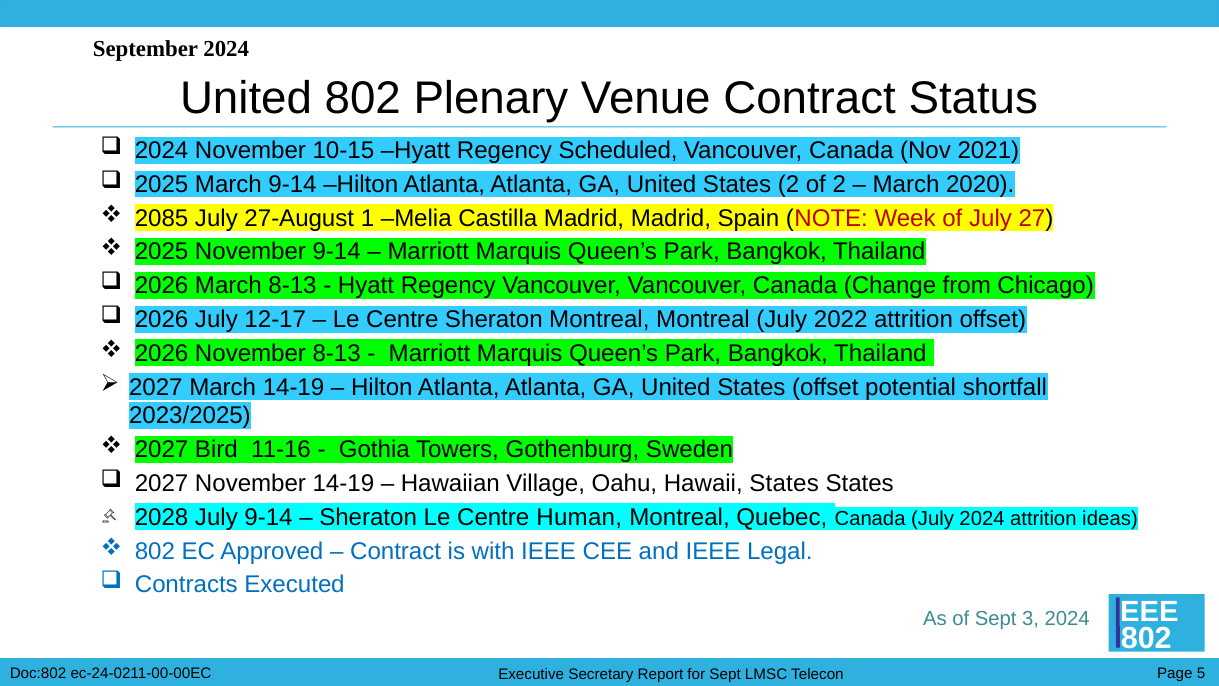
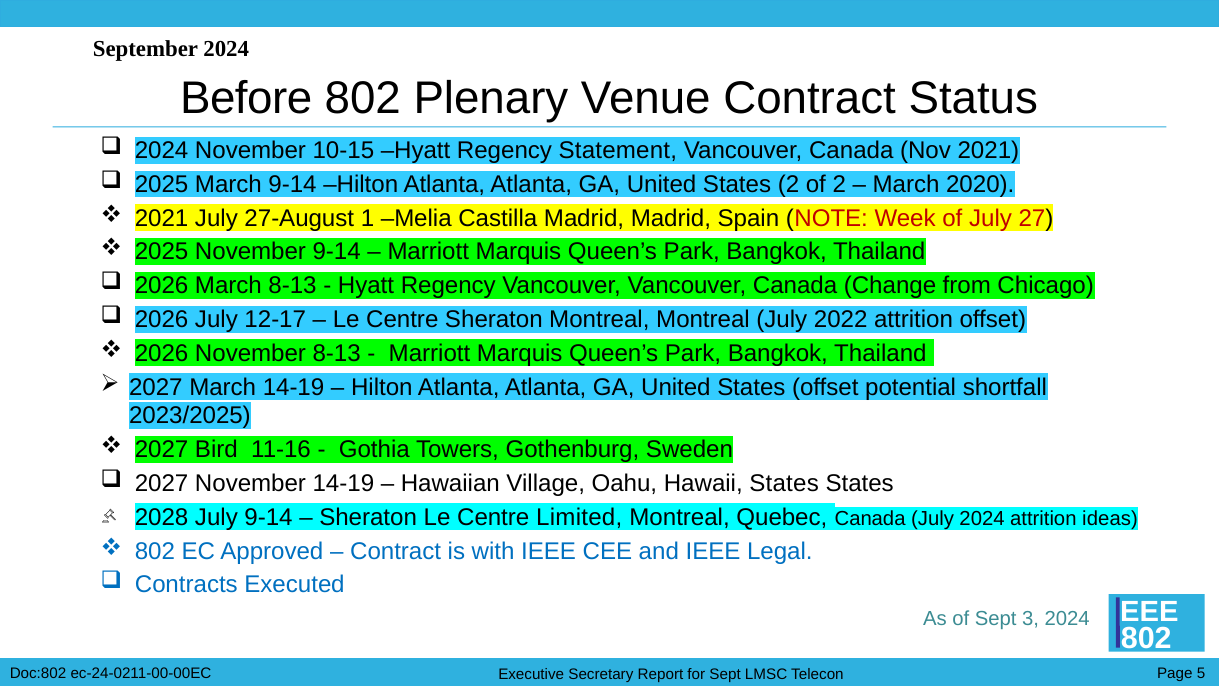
United at (246, 98): United -> Before
Scheduled: Scheduled -> Statement
2085 at (162, 218): 2085 -> 2021
Human: Human -> Limited
